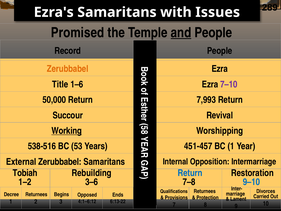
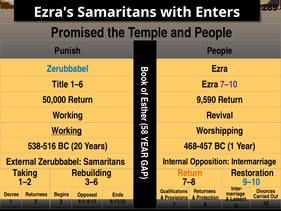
Issues: Issues -> Enters
and underline: present -> none
Record: Record -> Punish
Zerubbabel at (68, 69) colour: orange -> blue
7,993: 7,993 -> 9,590
Succour at (68, 115): Succour -> Working
53: 53 -> 20
451-457: 451-457 -> 468-457
Tobiah: Tobiah -> Taking
Return at (190, 173) colour: blue -> orange
